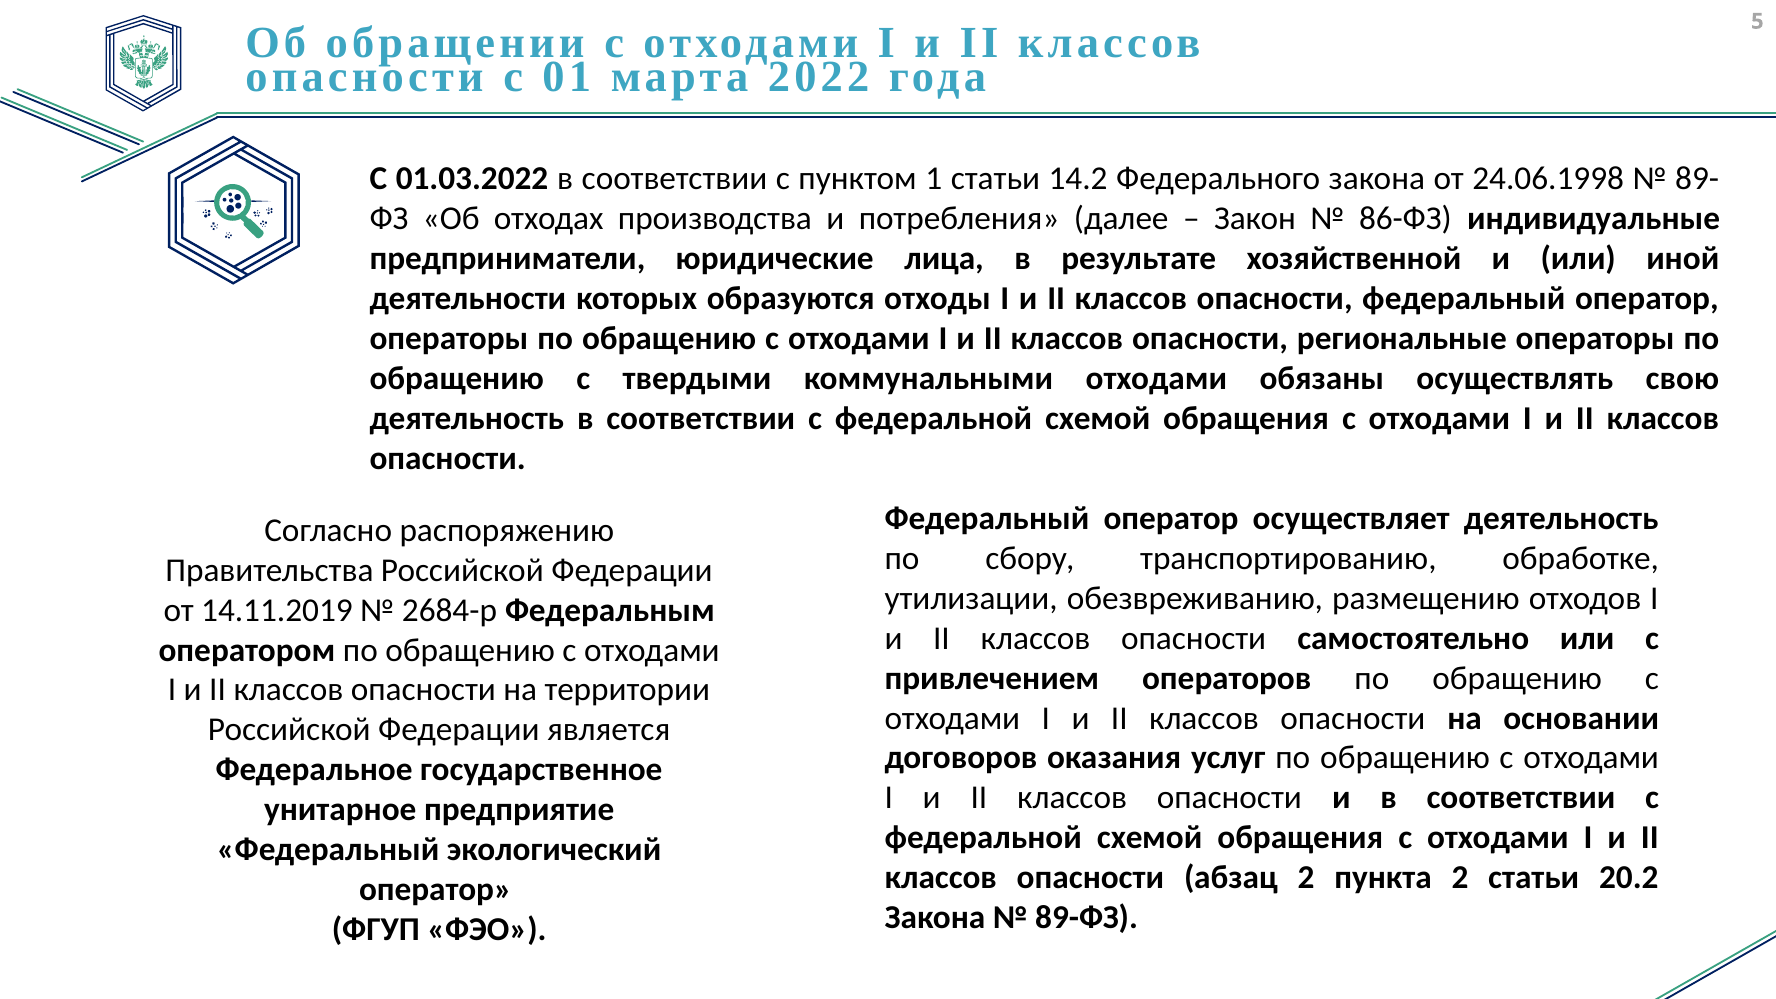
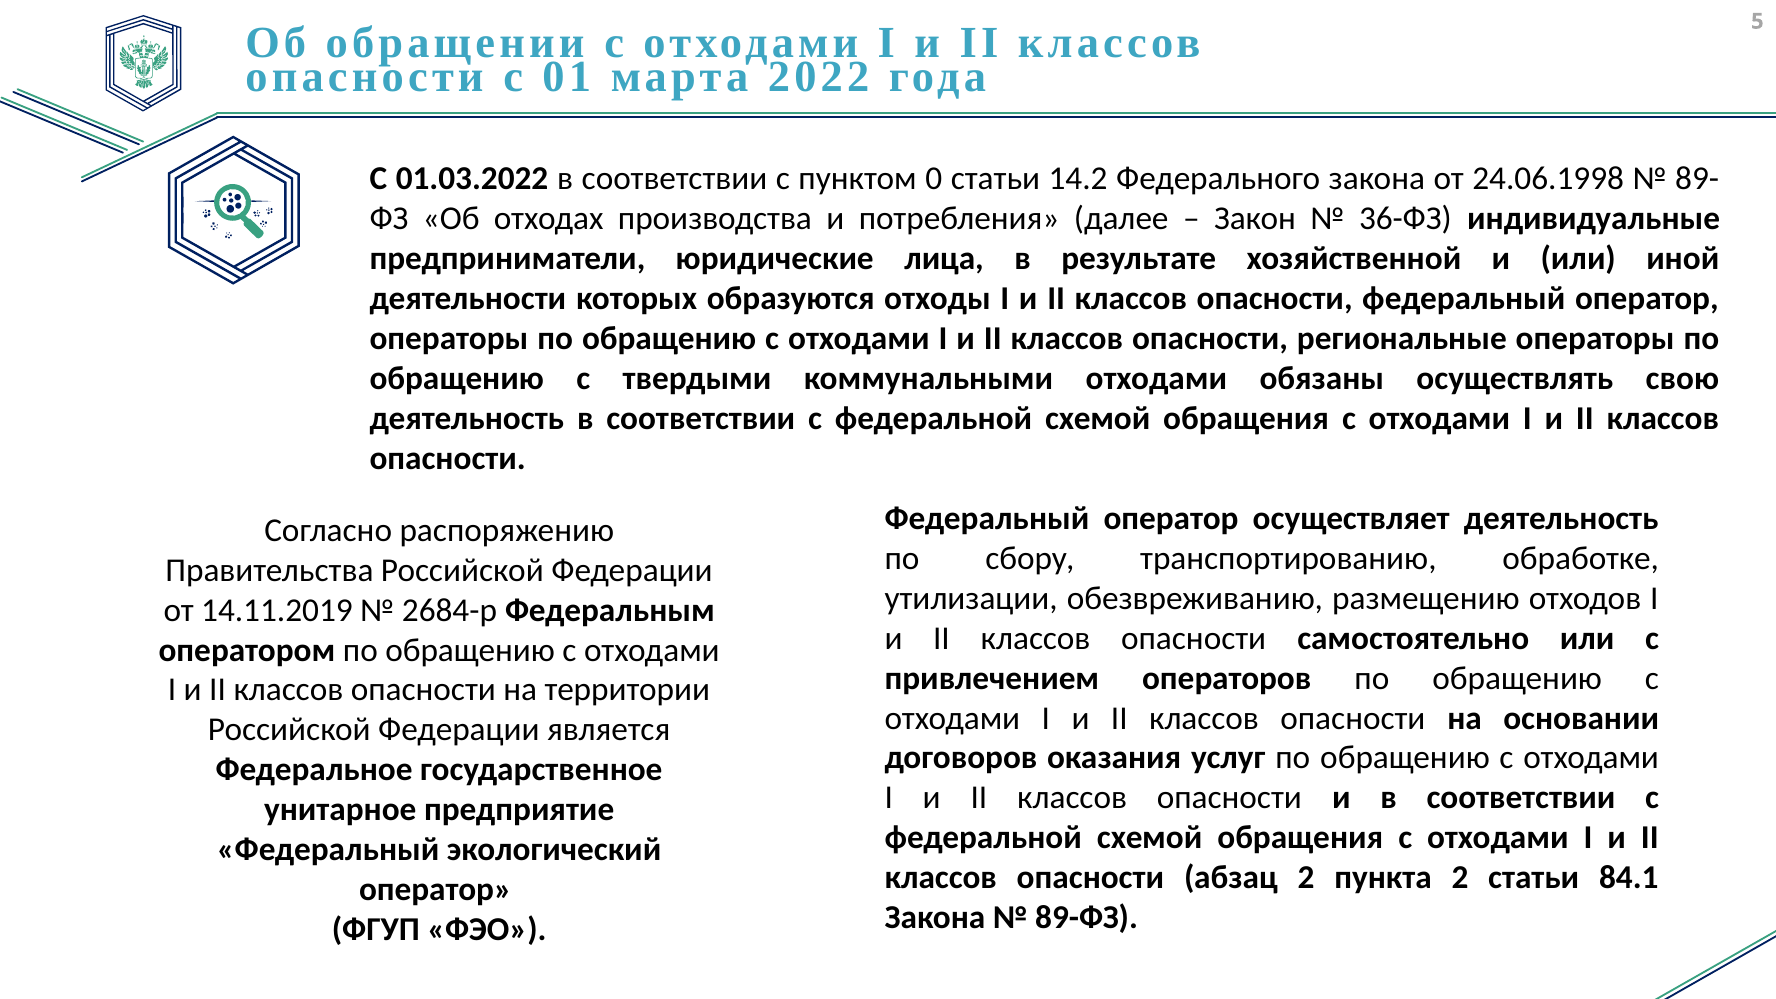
1: 1 -> 0
86-ФЗ: 86-ФЗ -> 36-ФЗ
20.2: 20.2 -> 84.1
